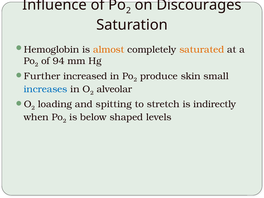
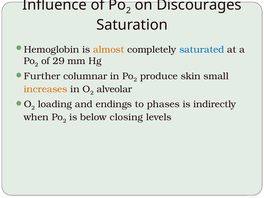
saturated colour: orange -> blue
94: 94 -> 29
increased: increased -> columnar
increases colour: blue -> orange
spitting: spitting -> endings
stretch: stretch -> phases
shaped: shaped -> closing
